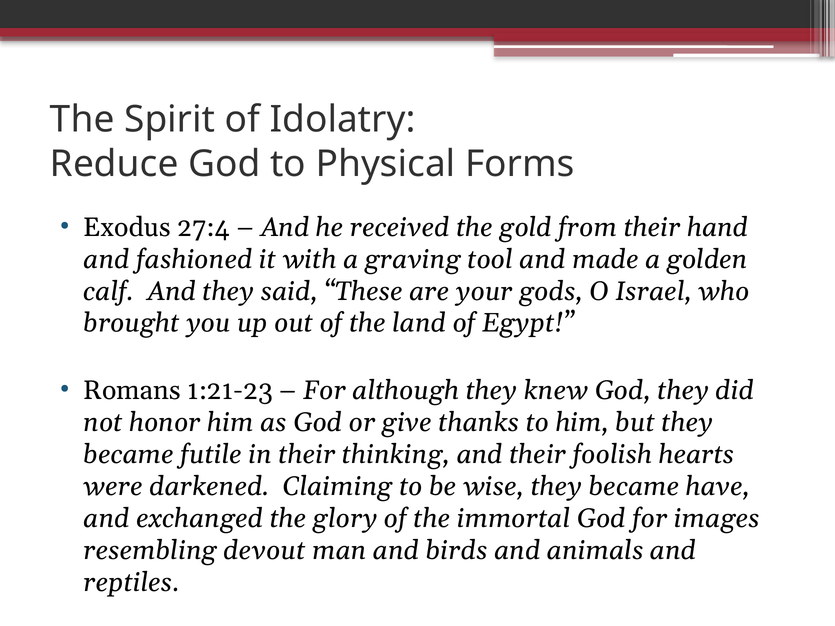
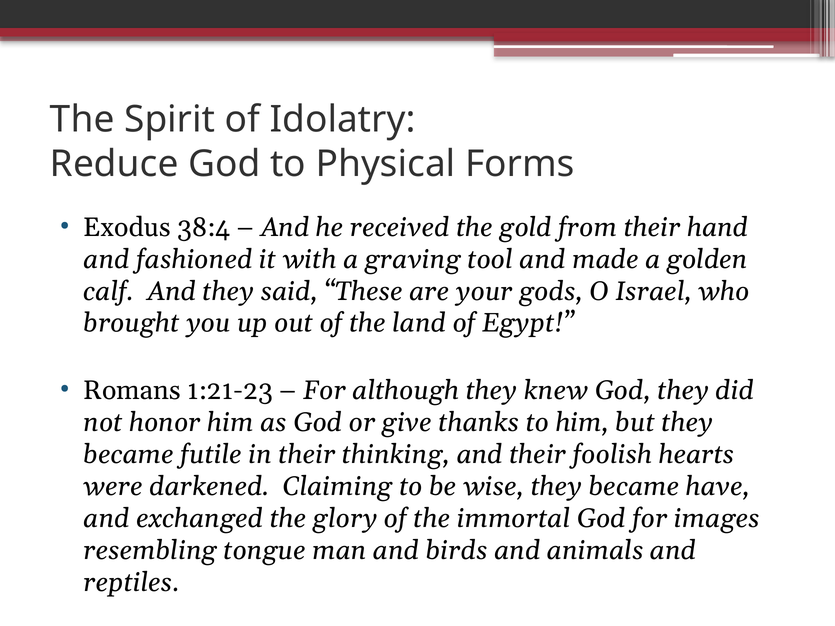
27:4: 27:4 -> 38:4
devout: devout -> tongue
